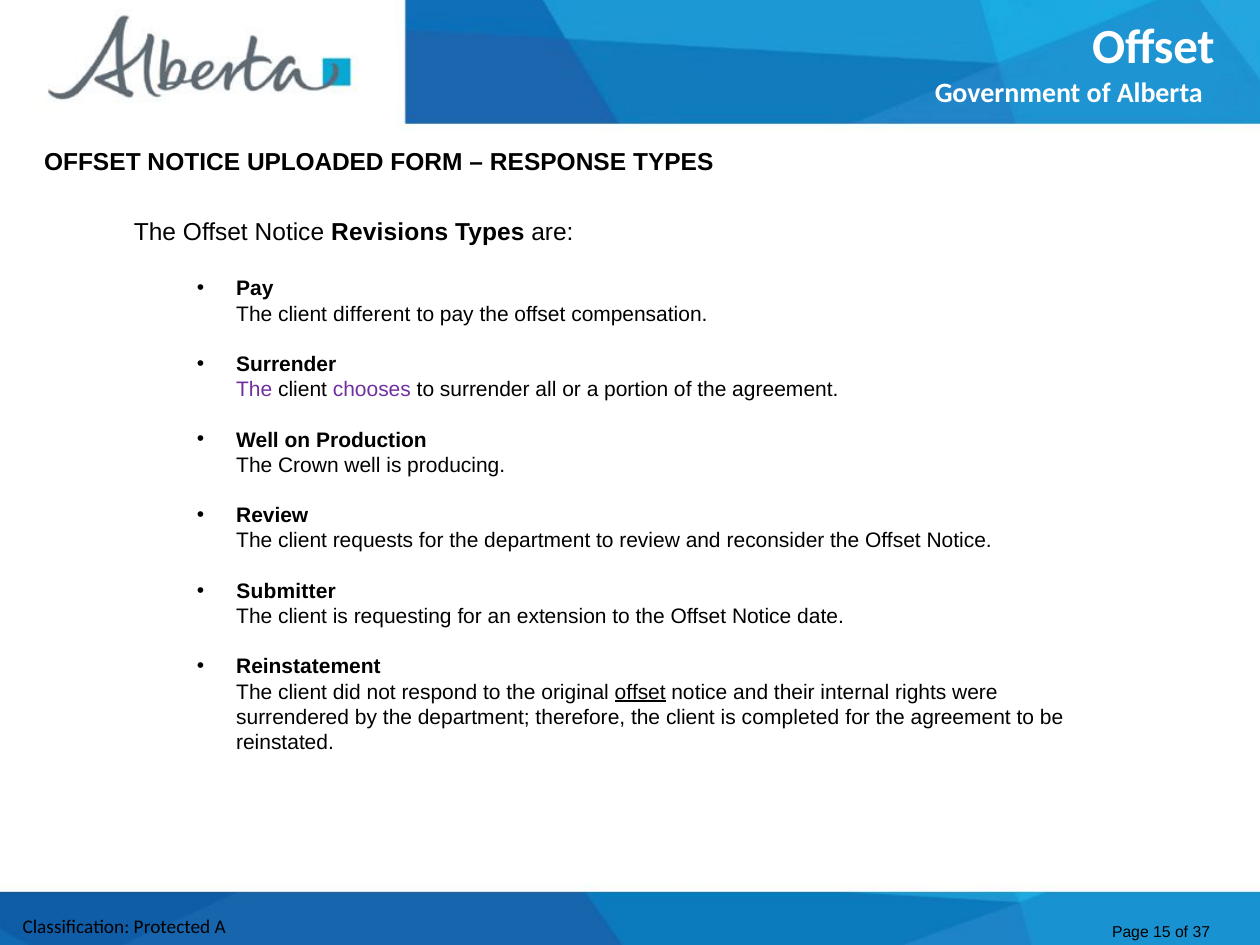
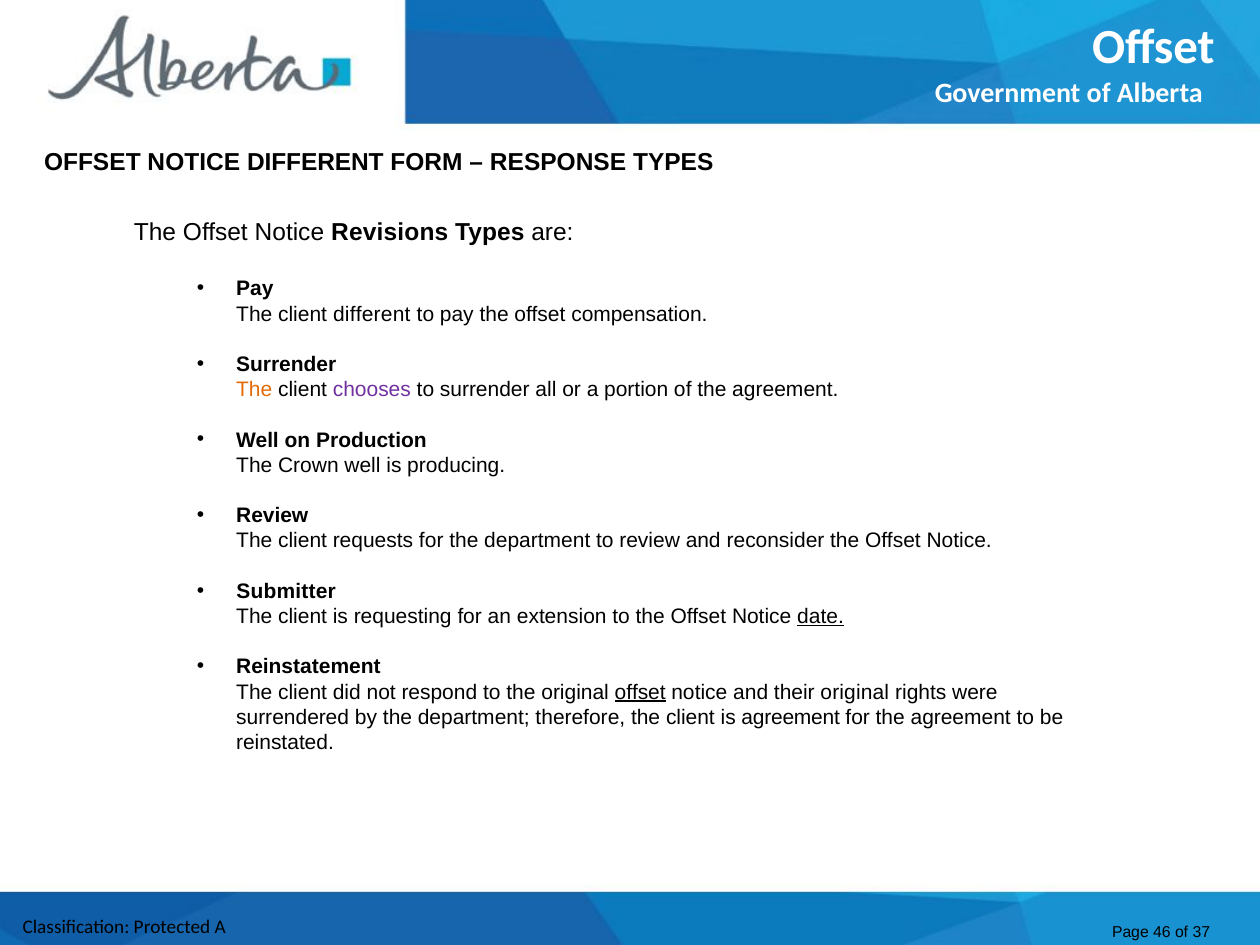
NOTICE UPLOADED: UPLOADED -> DIFFERENT
The at (254, 390) colour: purple -> orange
date underline: none -> present
their internal: internal -> original
is completed: completed -> agreement
15: 15 -> 46
